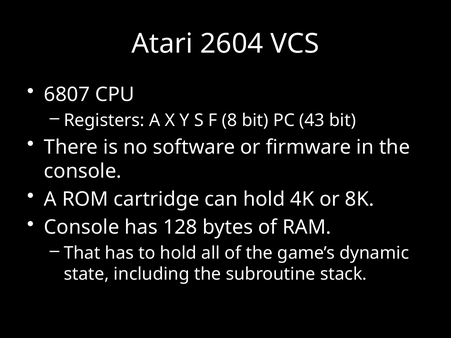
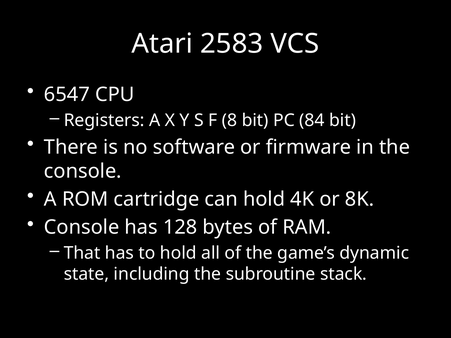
2604: 2604 -> 2583
6807: 6807 -> 6547
43: 43 -> 84
